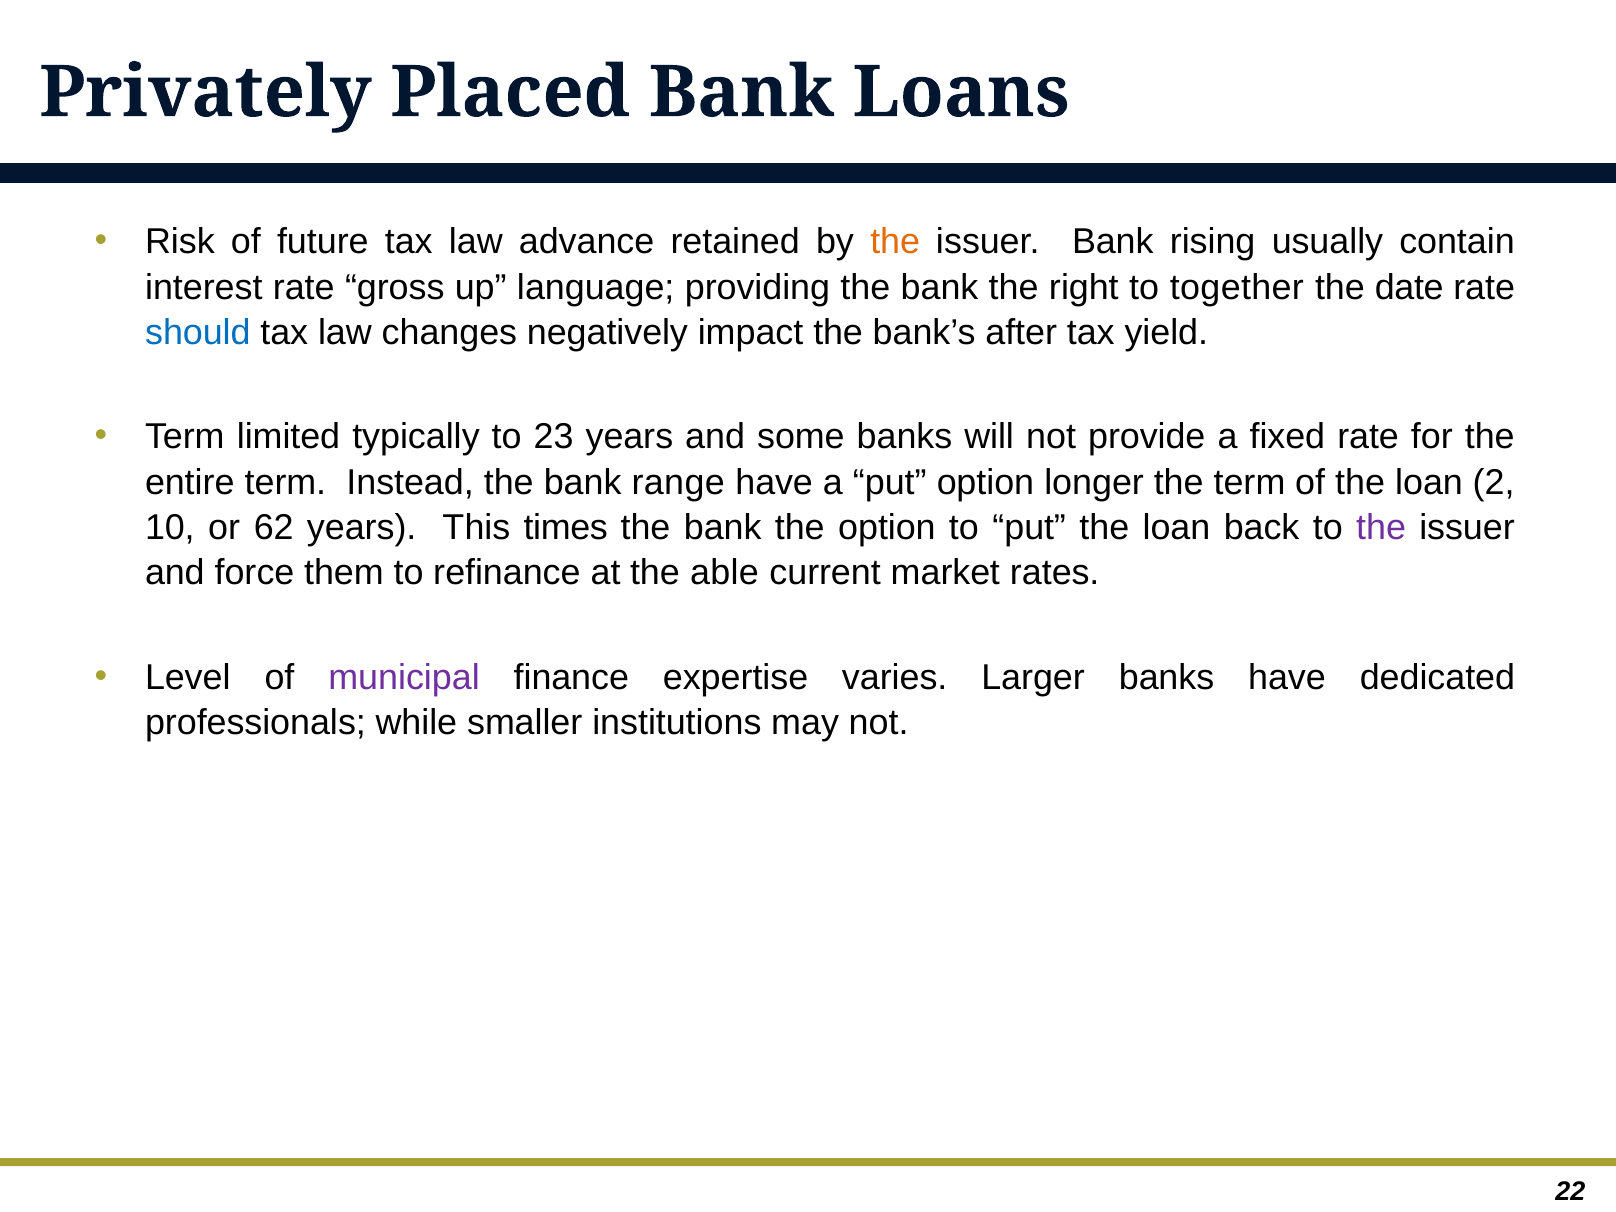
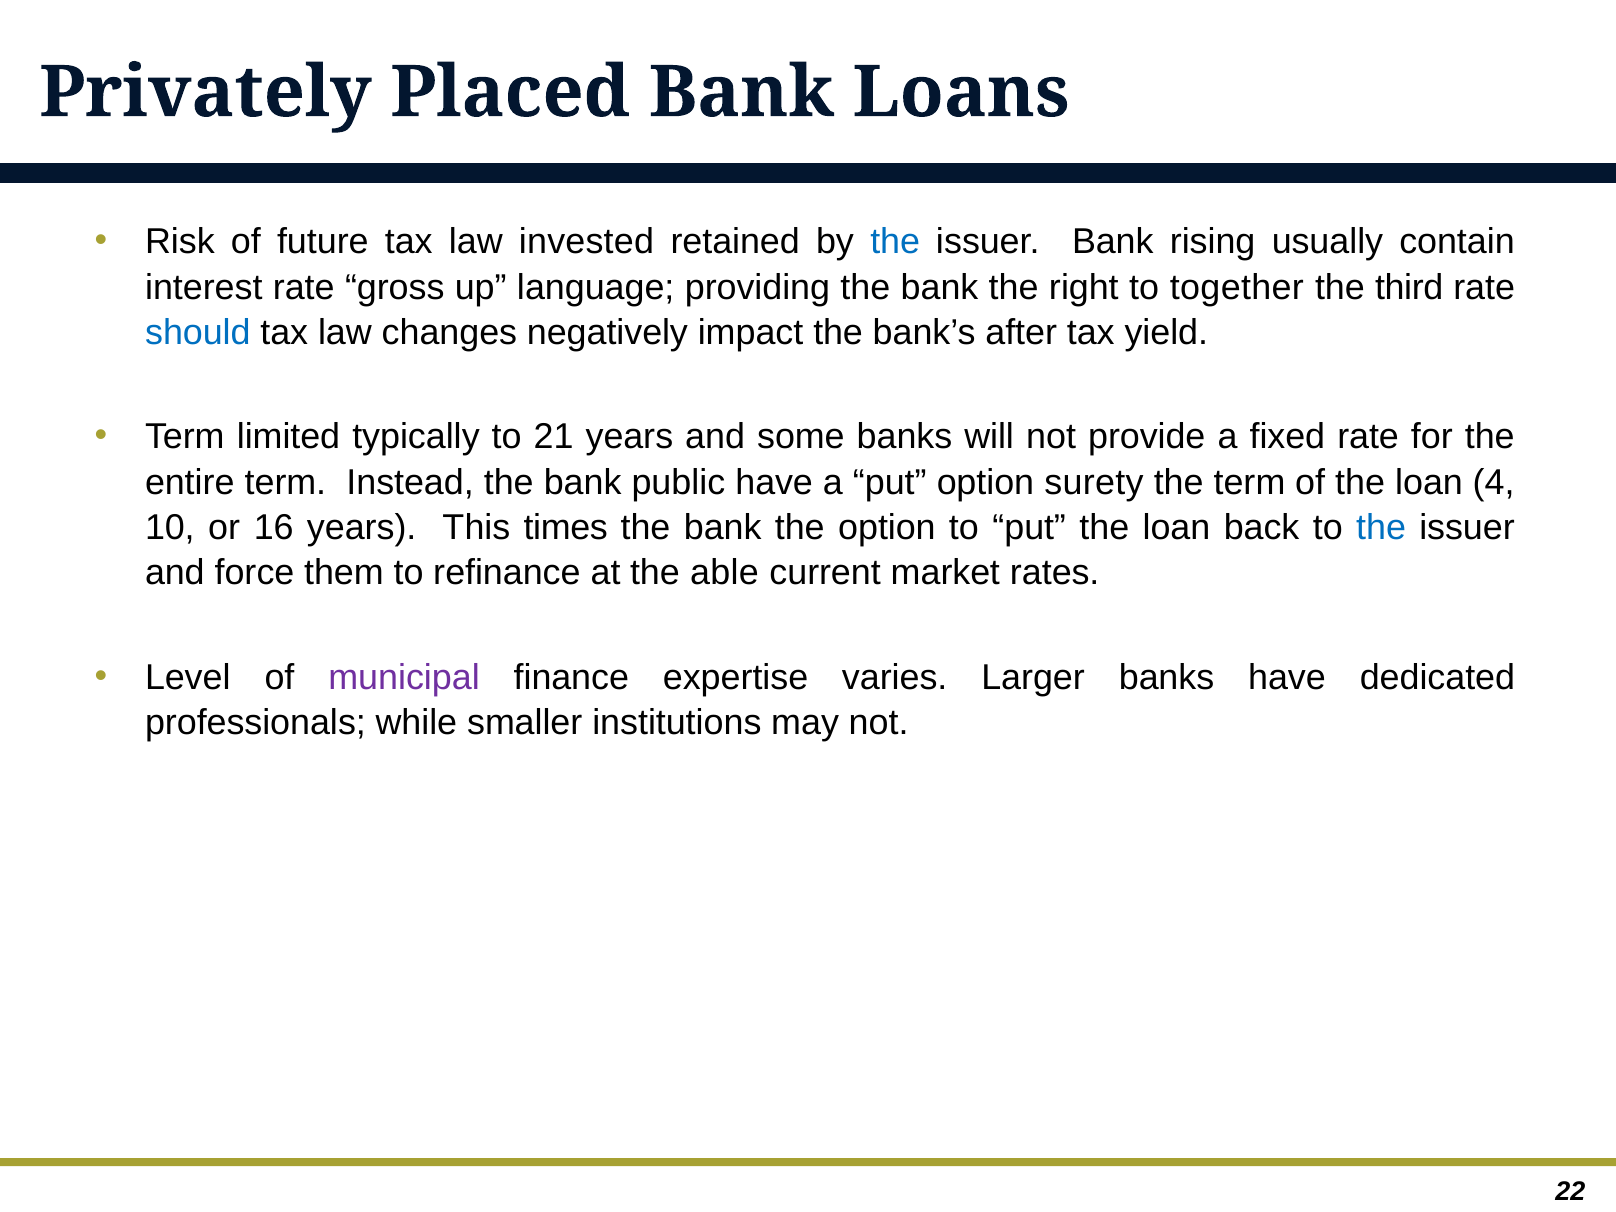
advance: advance -> invested
the at (895, 242) colour: orange -> blue
date: date -> third
23: 23 -> 21
range: range -> public
longer: longer -> surety
2: 2 -> 4
62: 62 -> 16
the at (1381, 527) colour: purple -> blue
